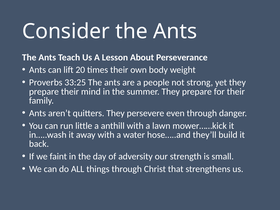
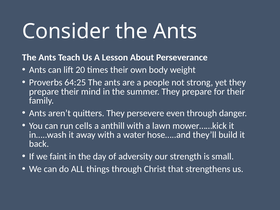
33:25: 33:25 -> 64:25
little: little -> cells
